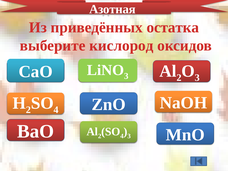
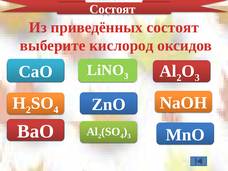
Азотная at (112, 9): Азотная -> Состоят
приведённых остатка: остатка -> состоят
